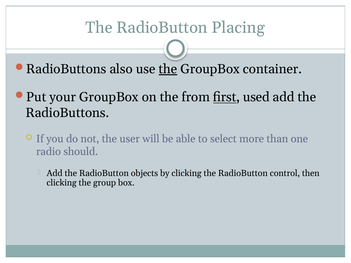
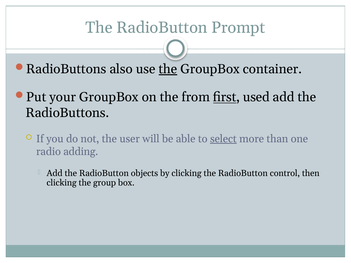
Placing: Placing -> Prompt
select underline: none -> present
should: should -> adding
